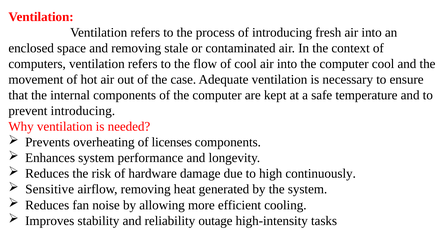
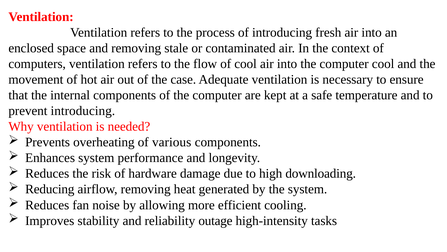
licenses: licenses -> various
continuously: continuously -> downloading
Sensitive: Sensitive -> Reducing
